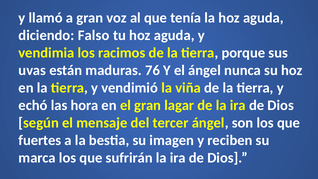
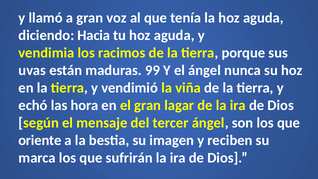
Falso: Falso -> Hacia
76: 76 -> 99
fuertes: fuertes -> oriente
